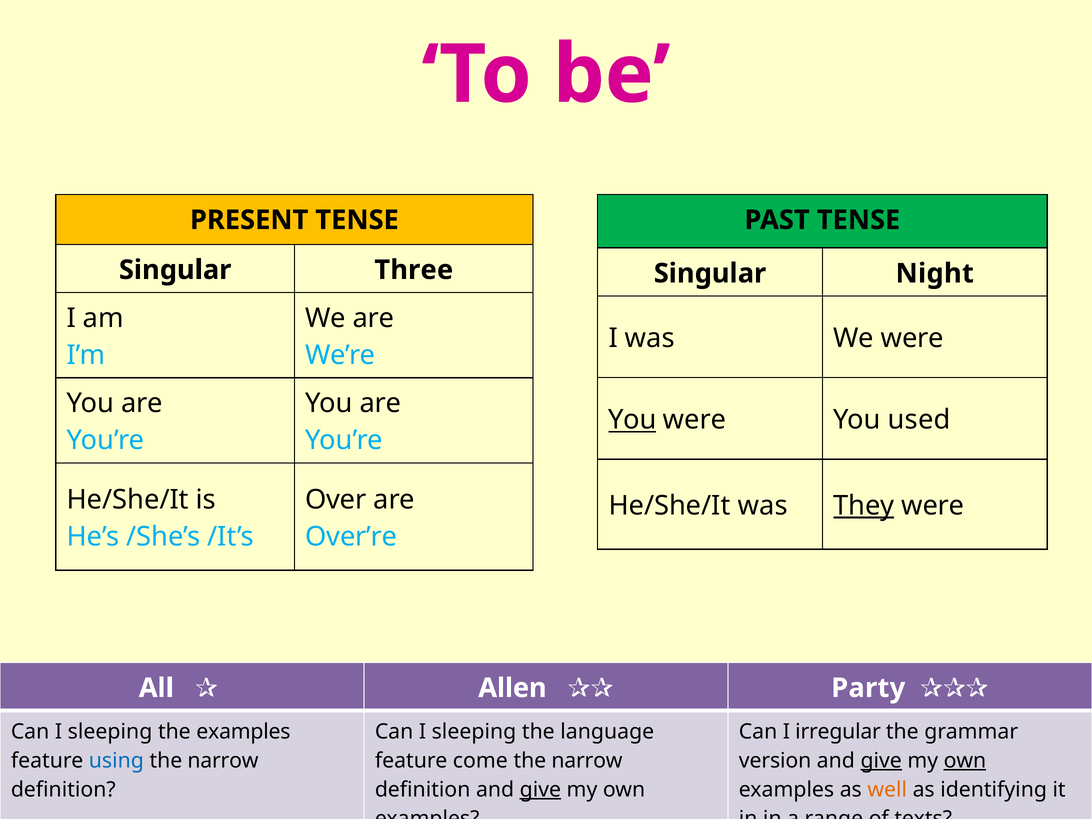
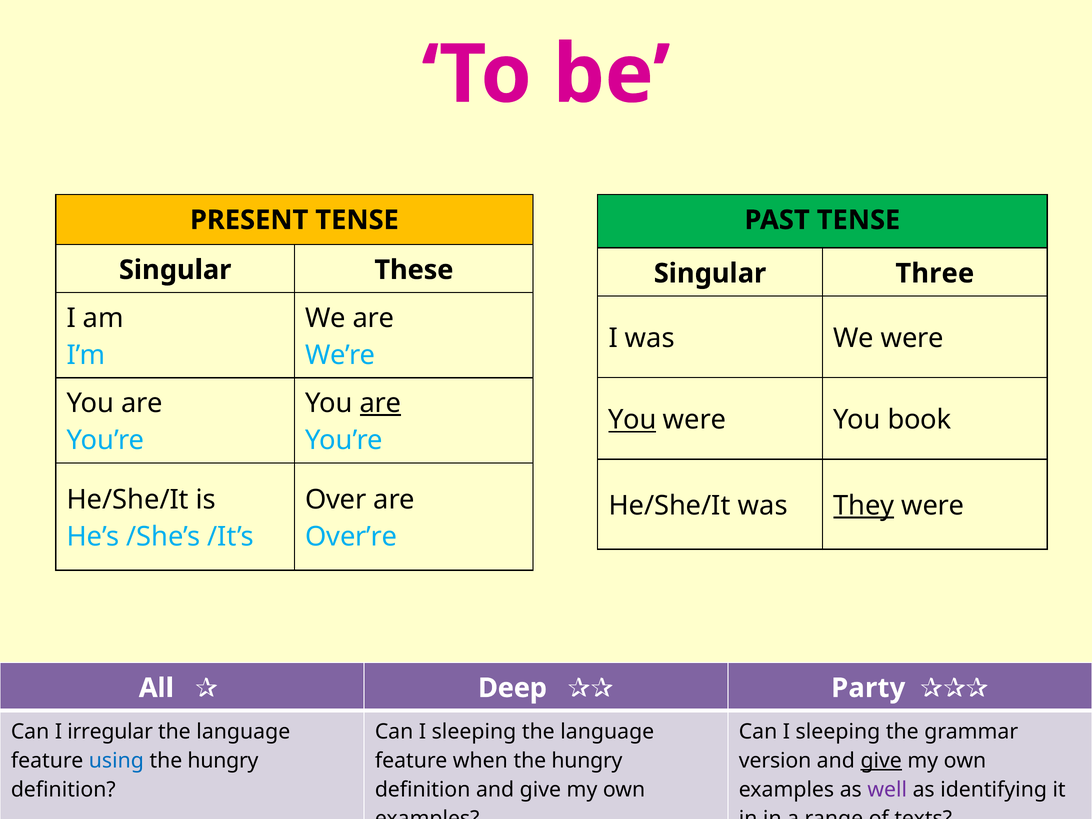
Three: Three -> These
Night: Night -> Three
are at (381, 403) underline: none -> present
used: used -> book
Allen: Allen -> Deep
sleeping at (110, 732): sleeping -> irregular
examples at (243, 732): examples -> language
irregular at (838, 732): irregular -> sleeping
narrow at (223, 761): narrow -> hungry
come: come -> when
narrow at (587, 761): narrow -> hungry
own at (965, 761) underline: present -> none
give at (540, 790) underline: present -> none
well colour: orange -> purple
